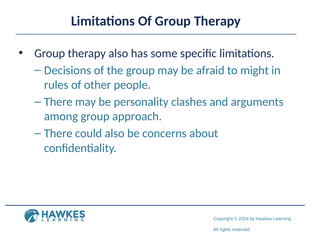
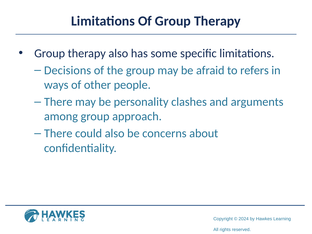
might: might -> refers
rules: rules -> ways
